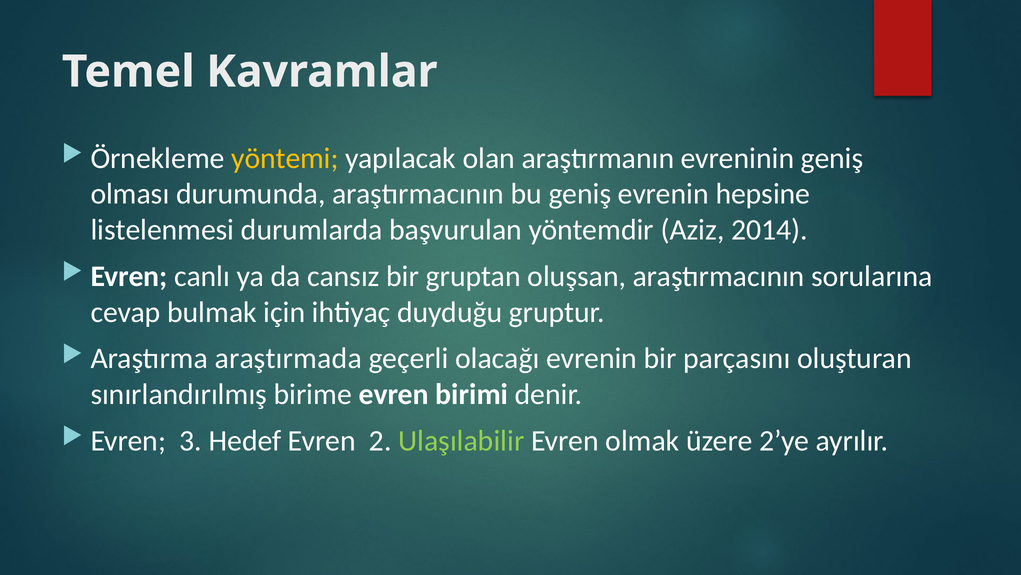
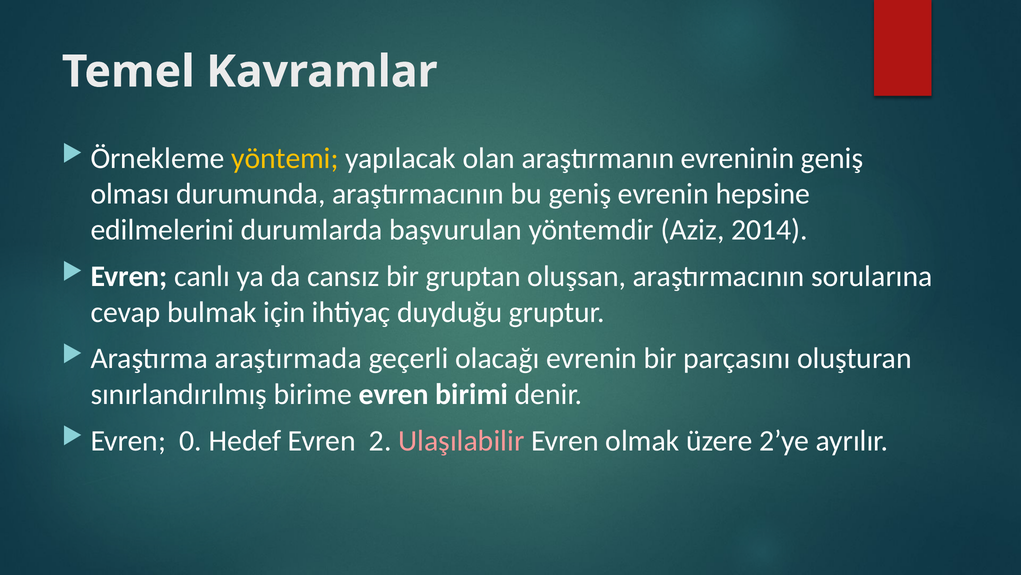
listelenmesi: listelenmesi -> edilmelerini
3: 3 -> 0
Ulaşılabilir colour: light green -> pink
